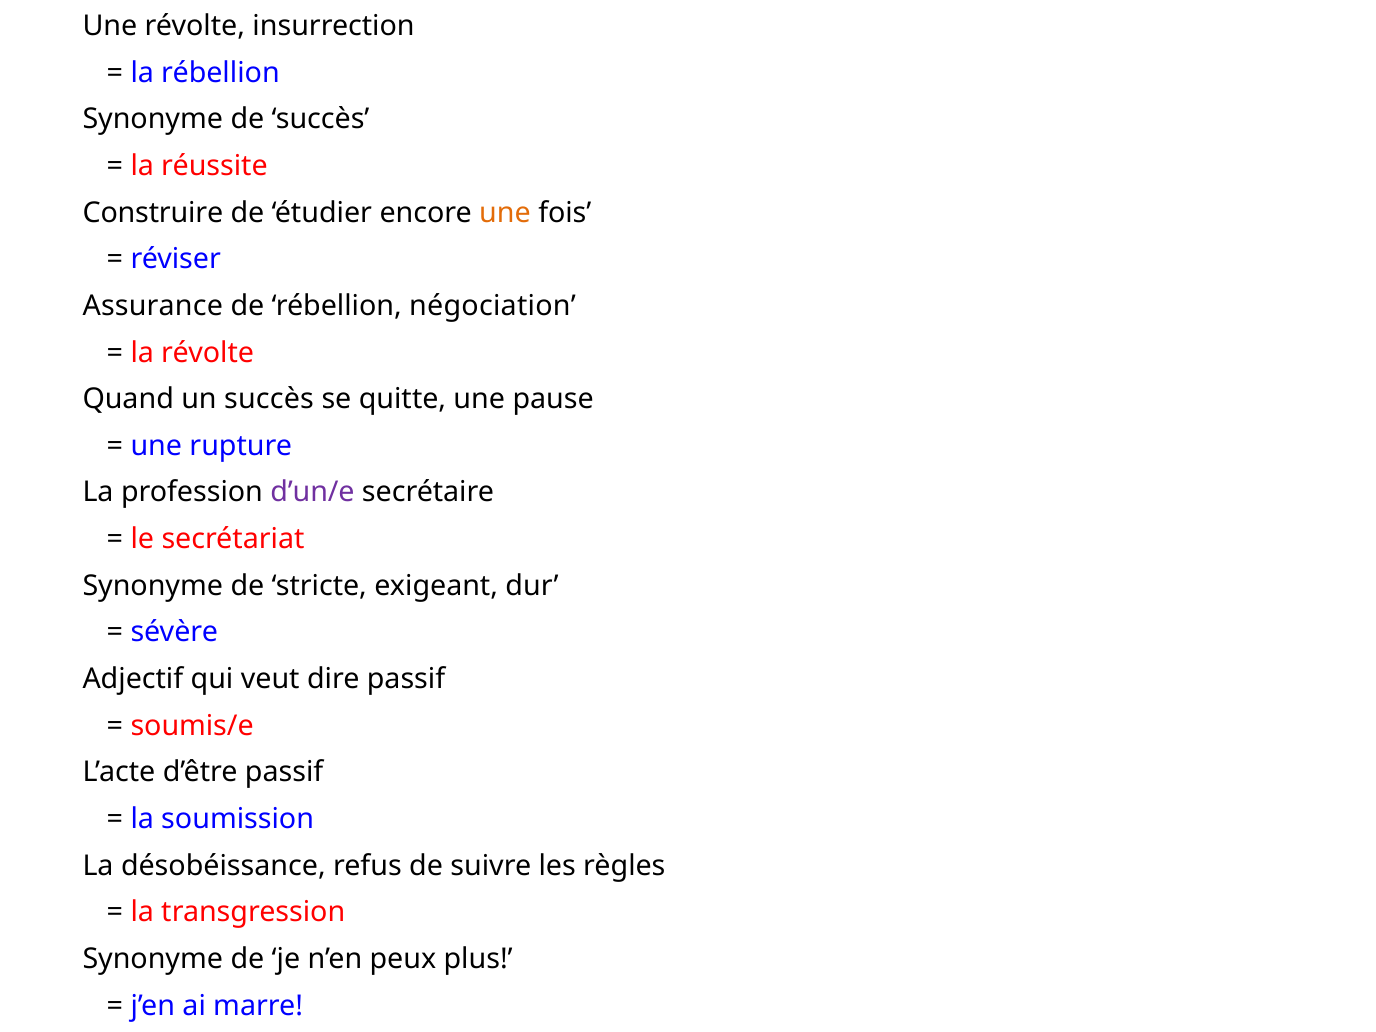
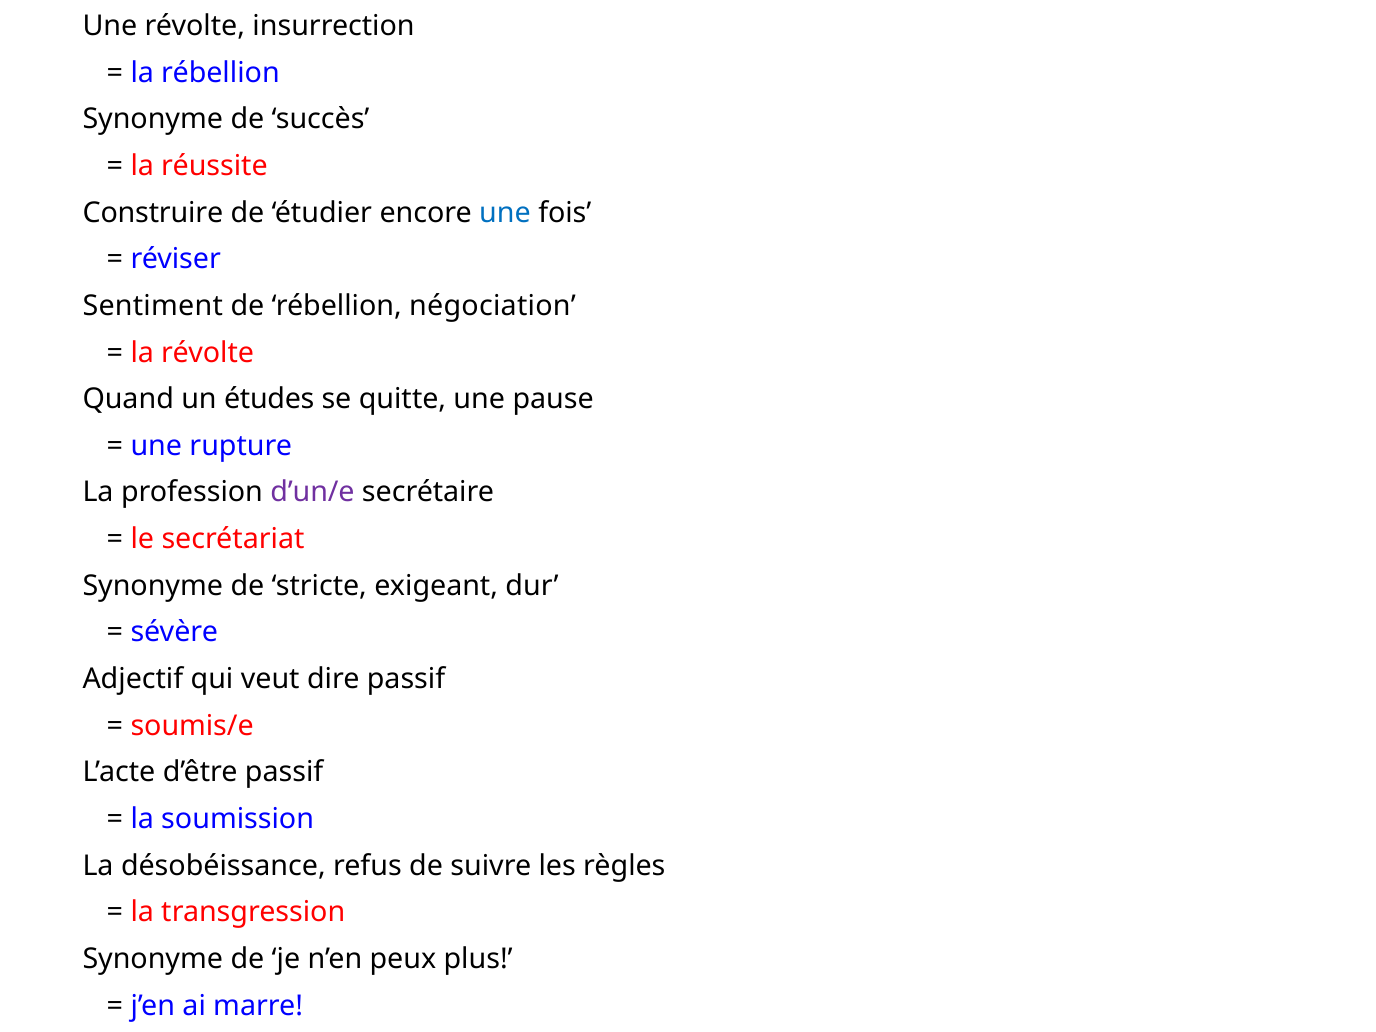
une at (505, 213) colour: orange -> blue
Assurance: Assurance -> Sentiment
un succès: succès -> études
